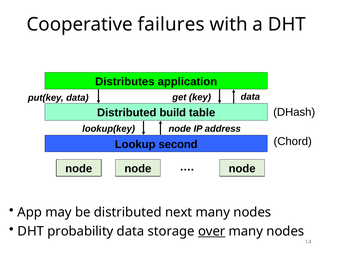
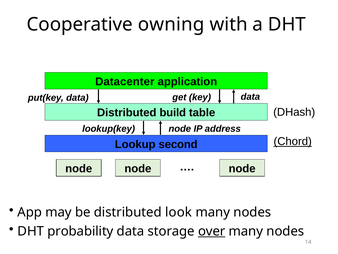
failures: failures -> owning
Distributes: Distributes -> Datacenter
Chord underline: none -> present
next: next -> look
